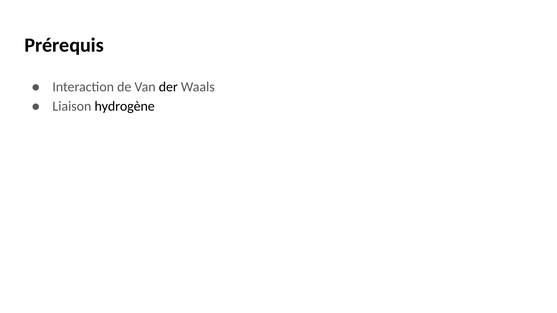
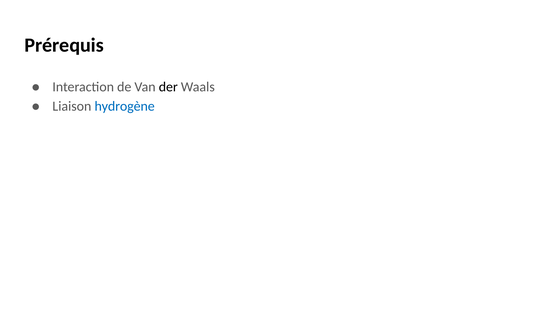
hydrogène colour: black -> blue
